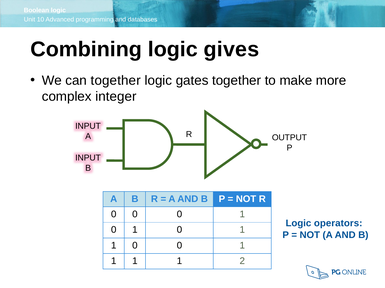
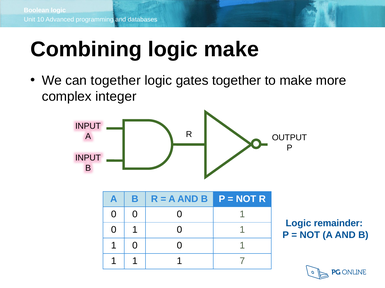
logic gives: gives -> make
operators: operators -> remainder
2: 2 -> 7
